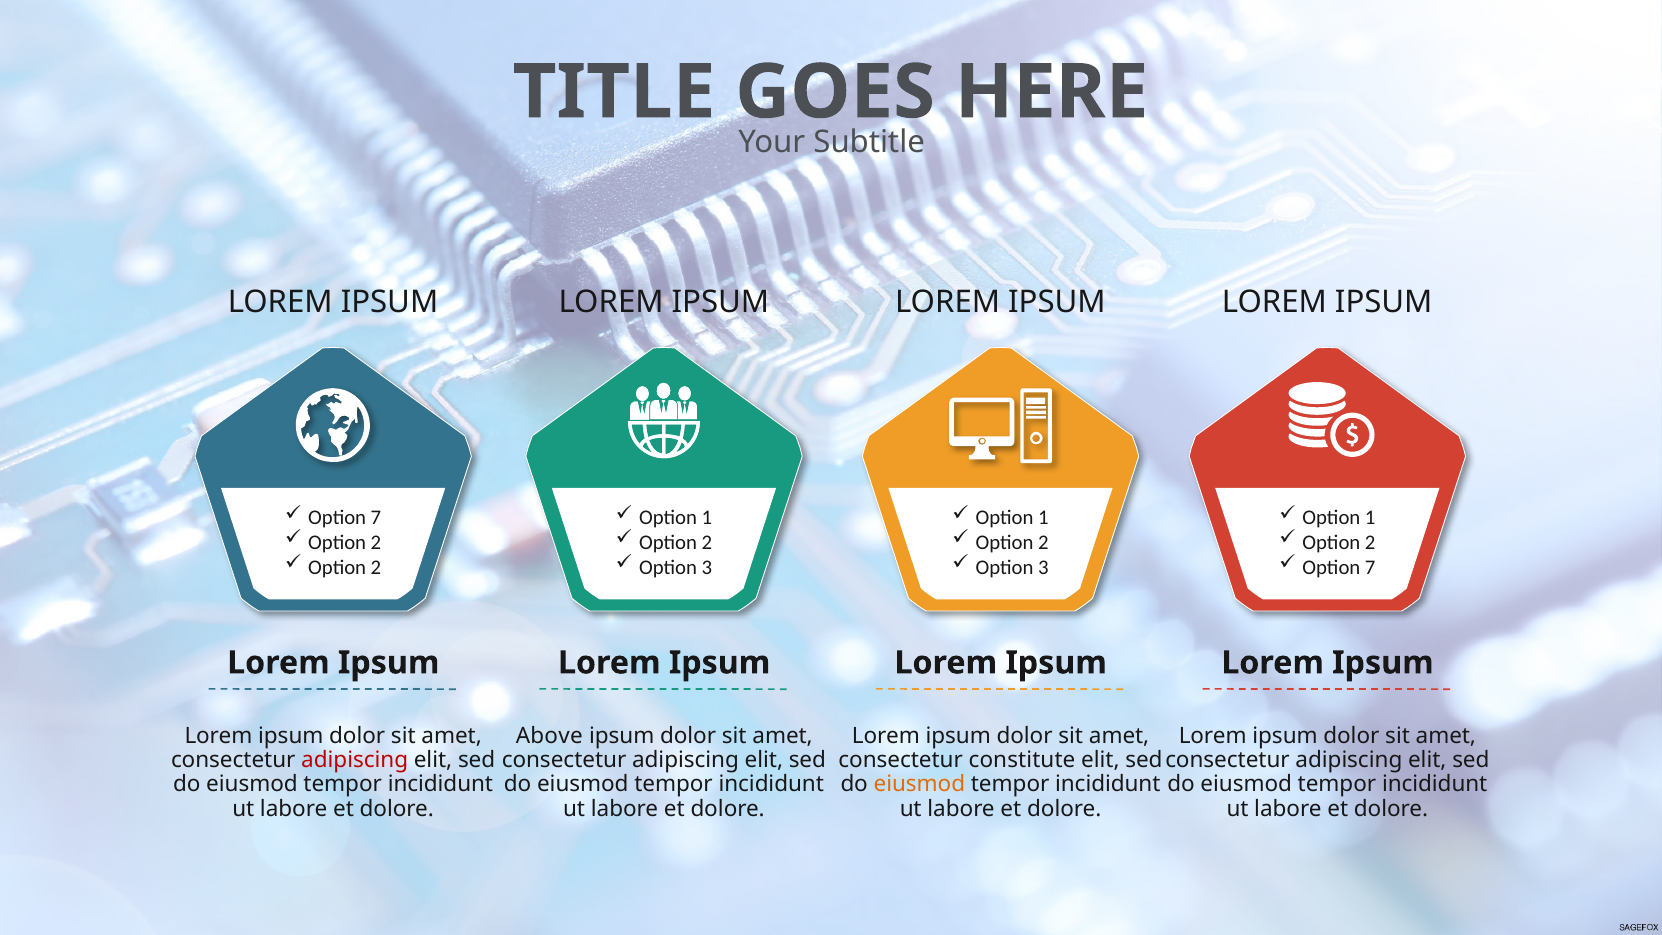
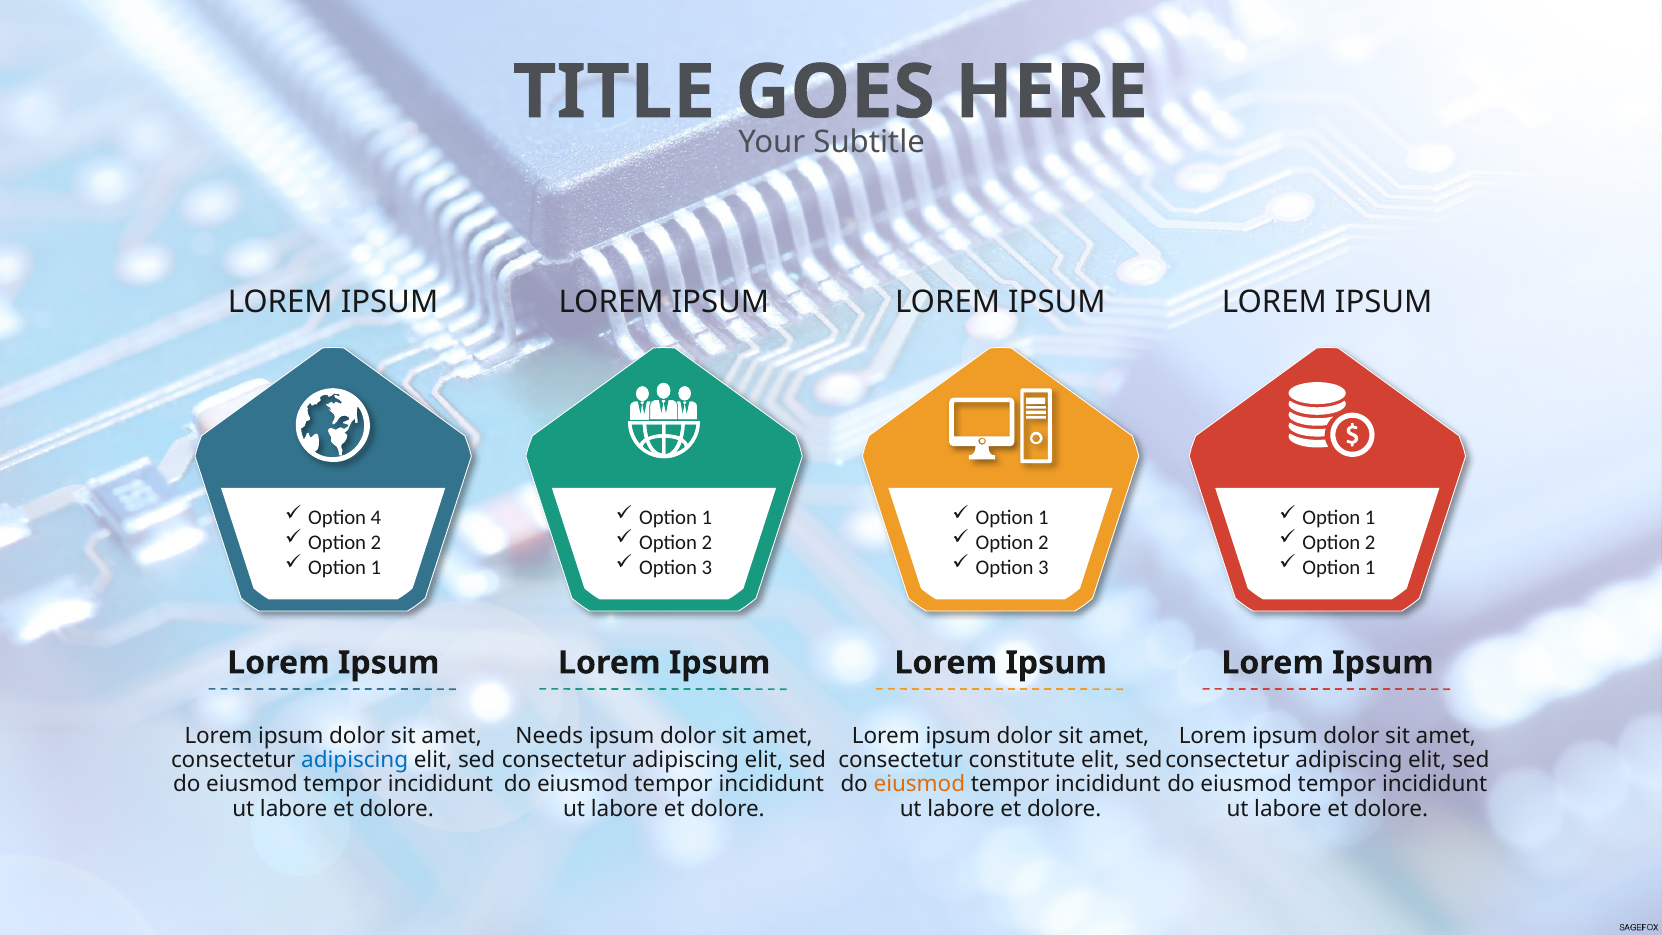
7 at (376, 517): 7 -> 4
2 at (376, 567): 2 -> 1
7 at (1370, 567): 7 -> 1
Above: Above -> Needs
adipiscing at (355, 760) colour: red -> blue
